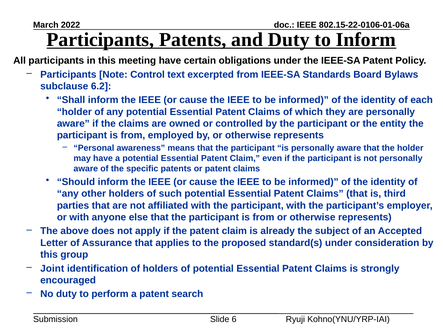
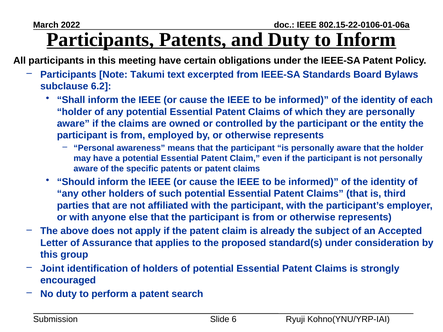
Control: Control -> Takumi
